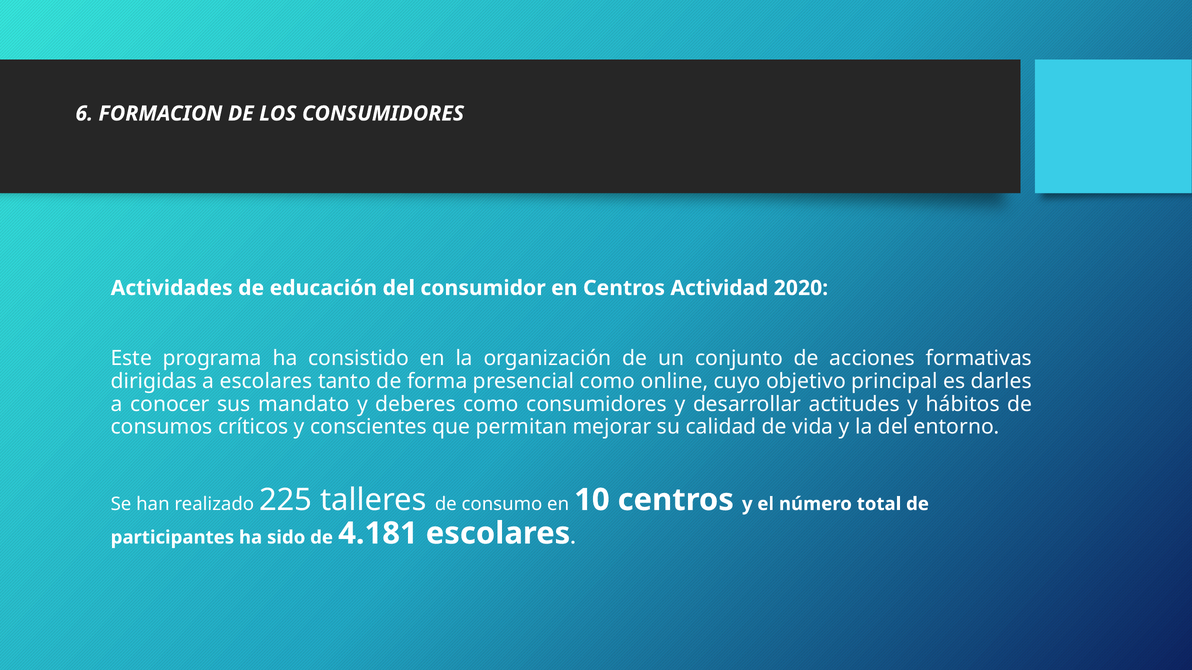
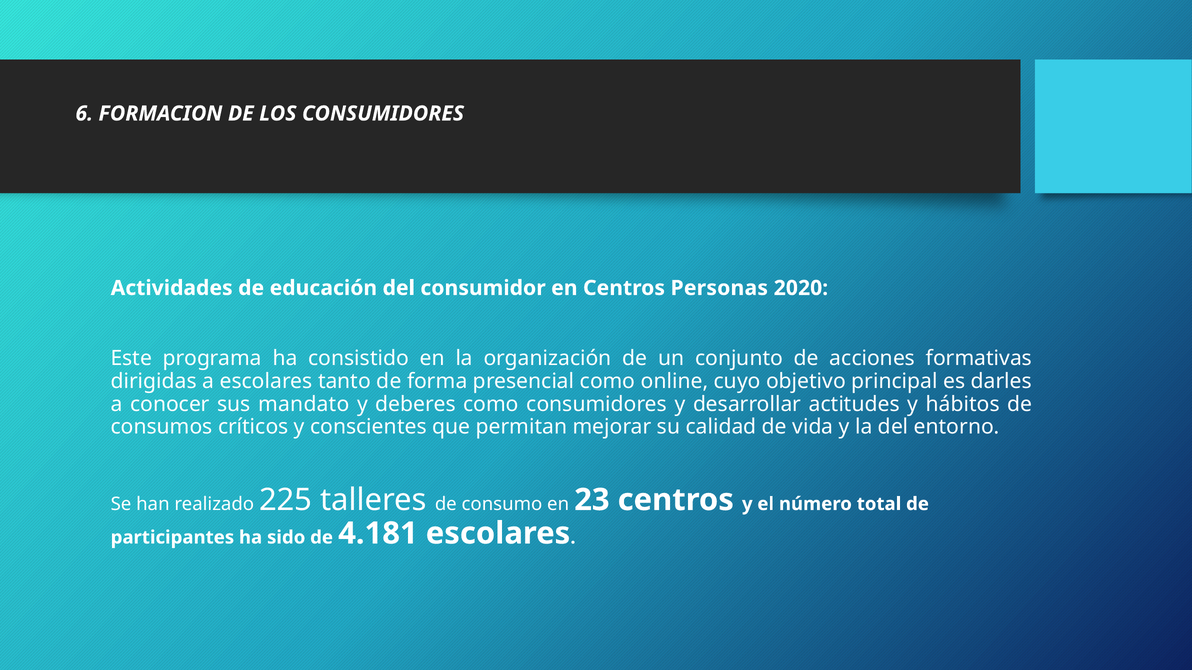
Actividad: Actividad -> Personas
10: 10 -> 23
